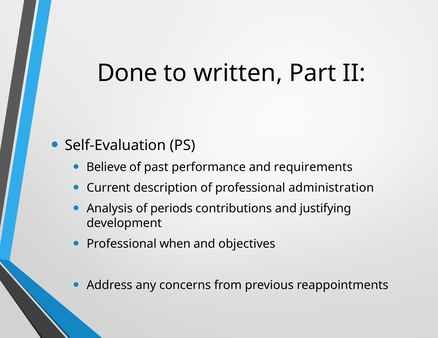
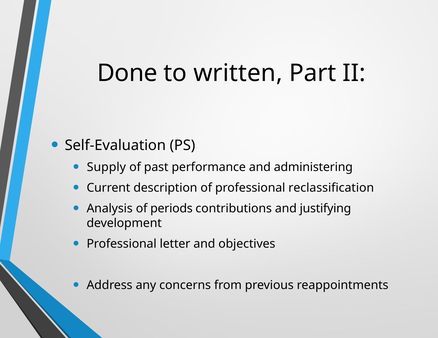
Believe: Believe -> Supply
requirements: requirements -> administering
administration: administration -> reclassification
when: when -> letter
